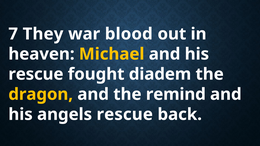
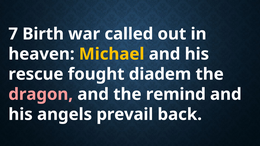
They: They -> Birth
blood: blood -> called
dragon colour: yellow -> pink
angels rescue: rescue -> prevail
